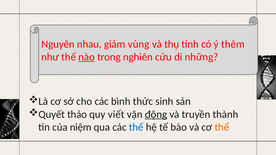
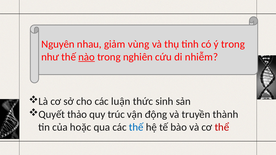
ý thêm: thêm -> trong
những: những -> nhiễm
bình: bình -> luận
viết: viết -> trúc
động underline: present -> none
niệm: niệm -> hoặc
thể colour: orange -> red
